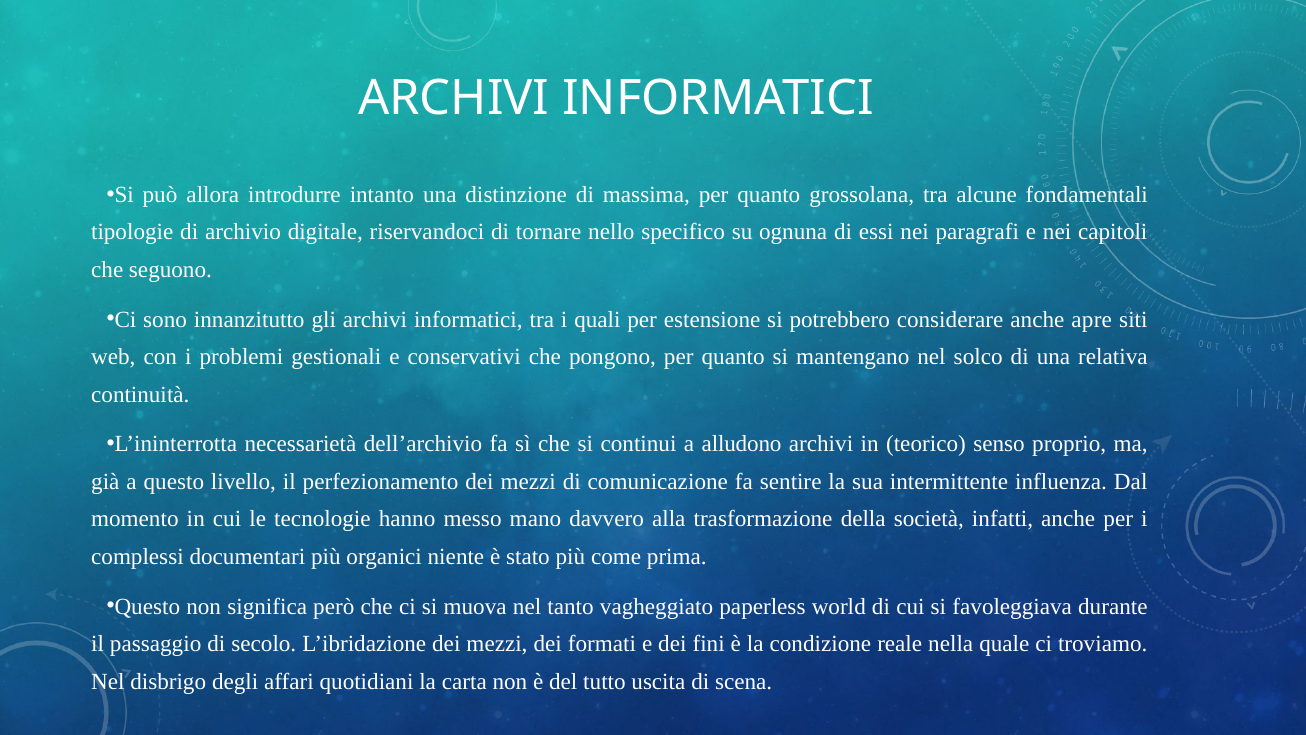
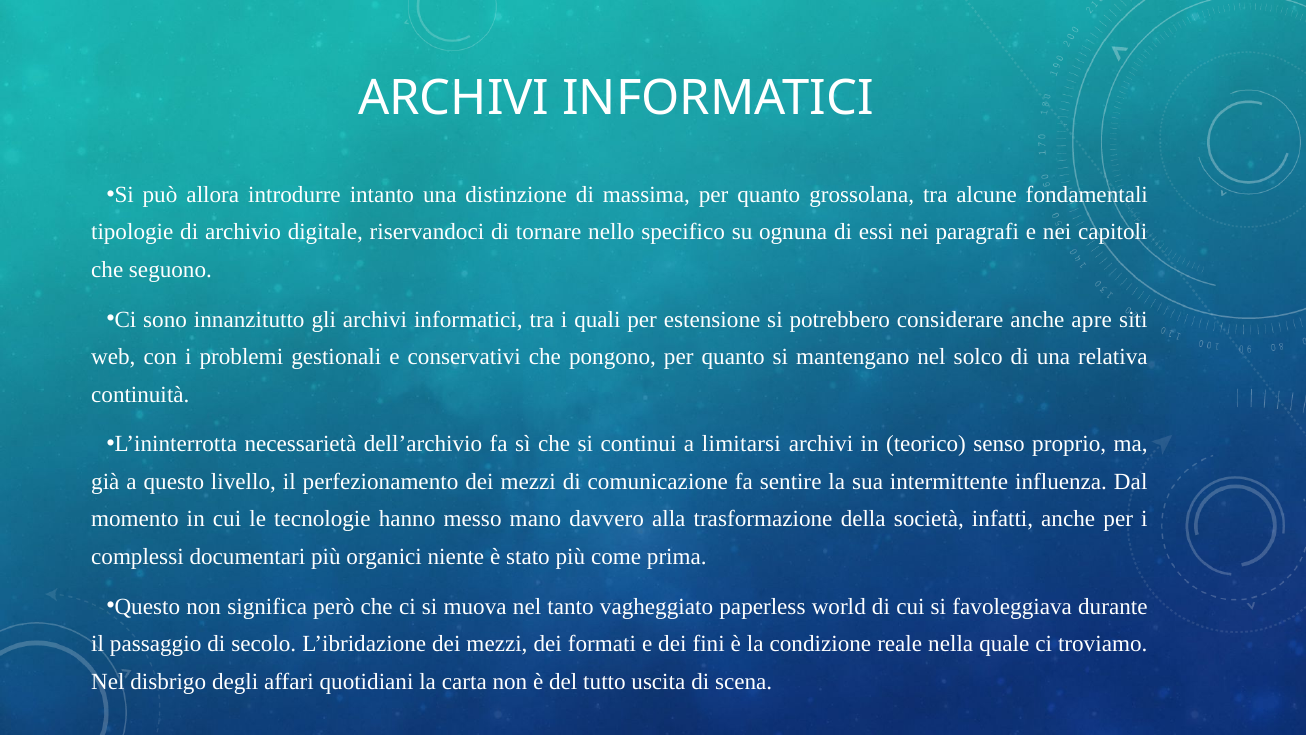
alludono: alludono -> limitarsi
